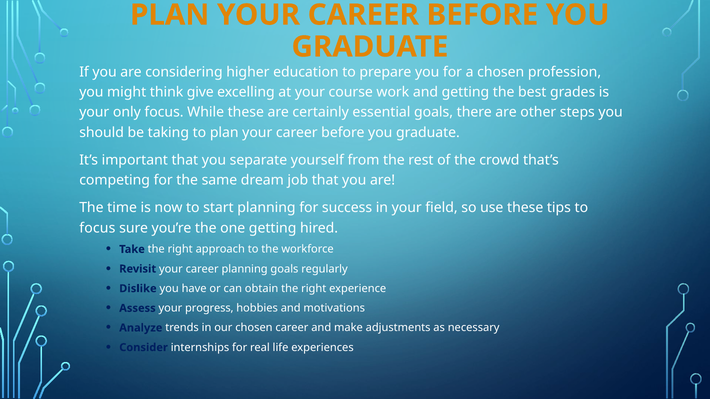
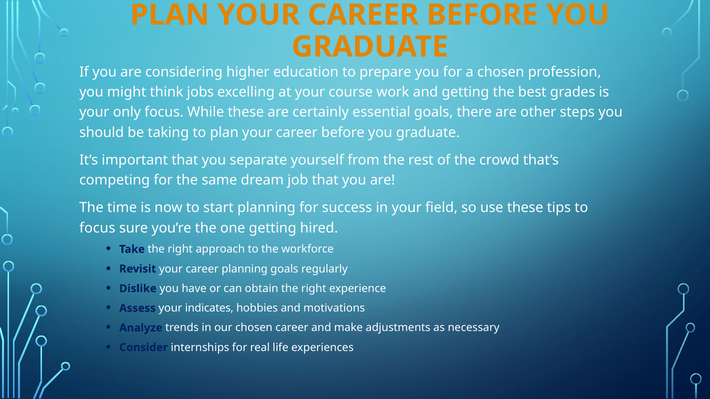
give: give -> jobs
progress: progress -> indicates
